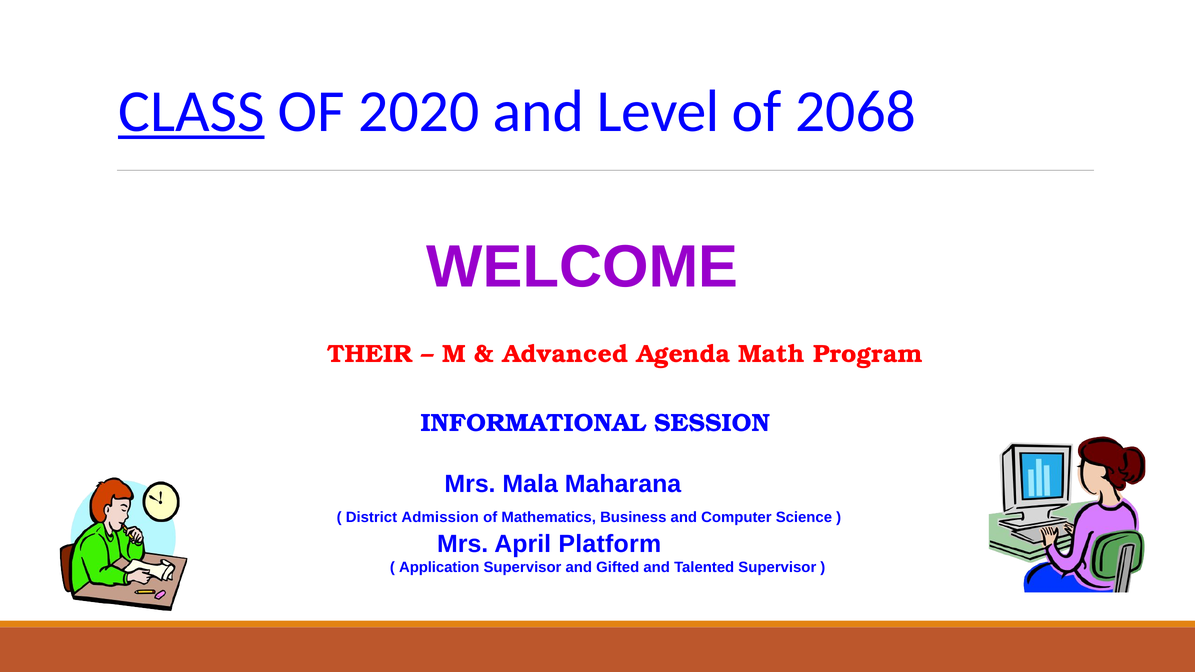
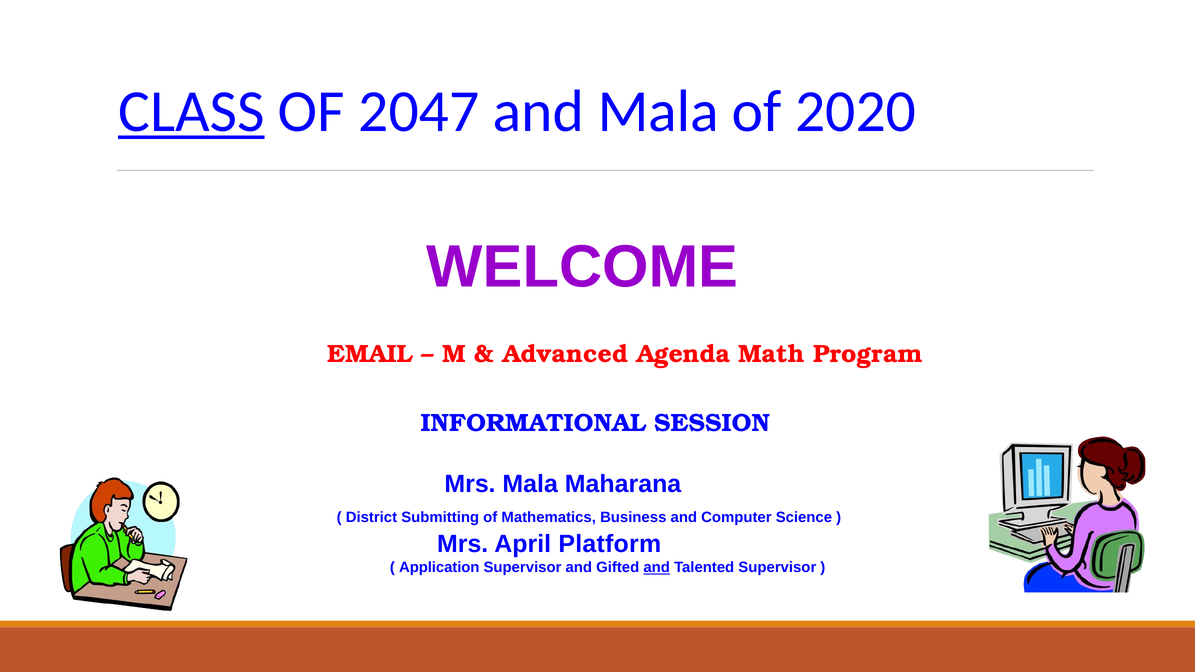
2020: 2020 -> 2047
and Level: Level -> Mala
2068: 2068 -> 2020
THEIR: THEIR -> EMAIL
Admission: Admission -> Submitting
and at (657, 568) underline: none -> present
